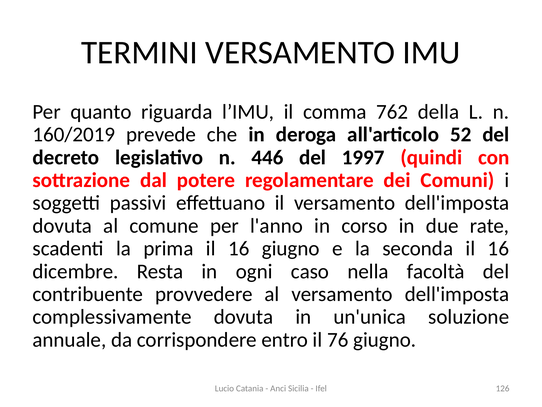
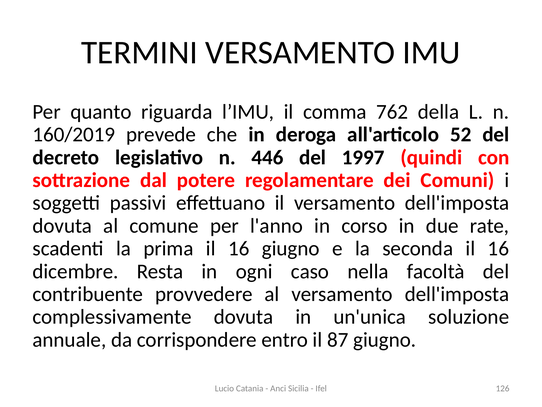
76: 76 -> 87
